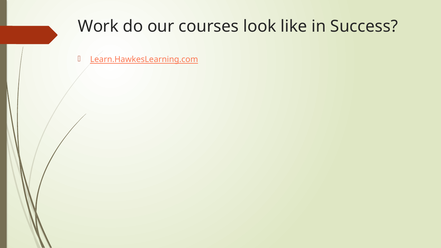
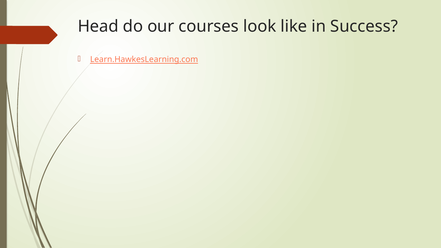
Work: Work -> Head
